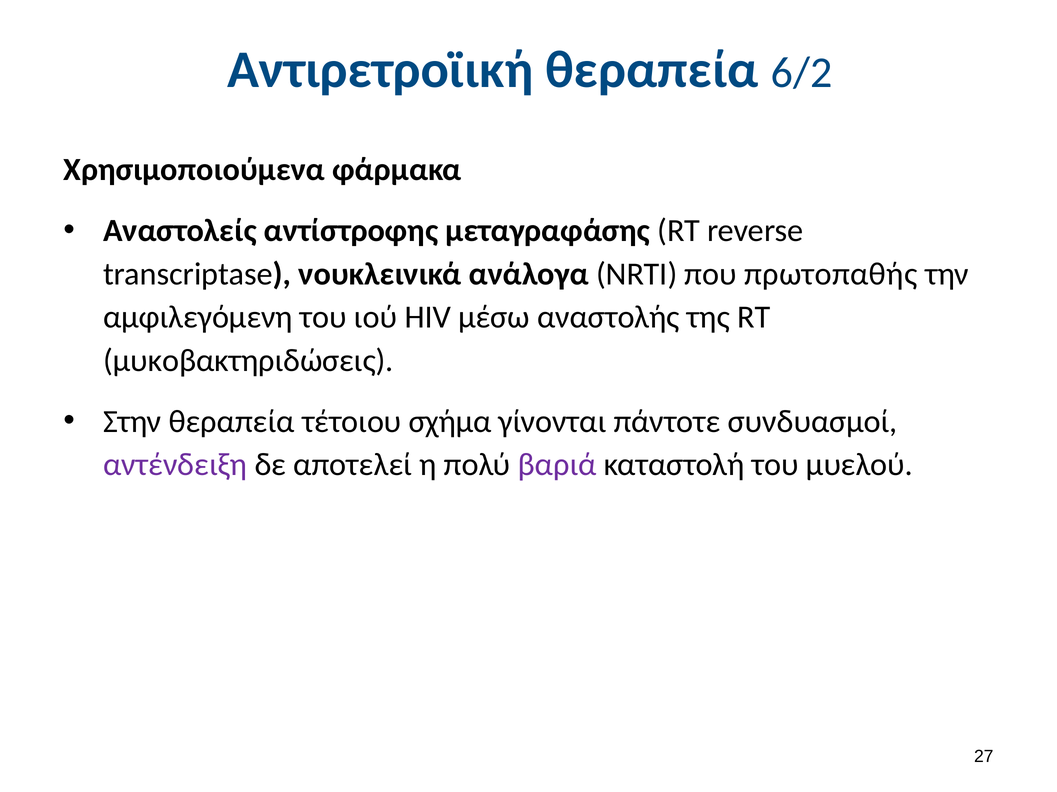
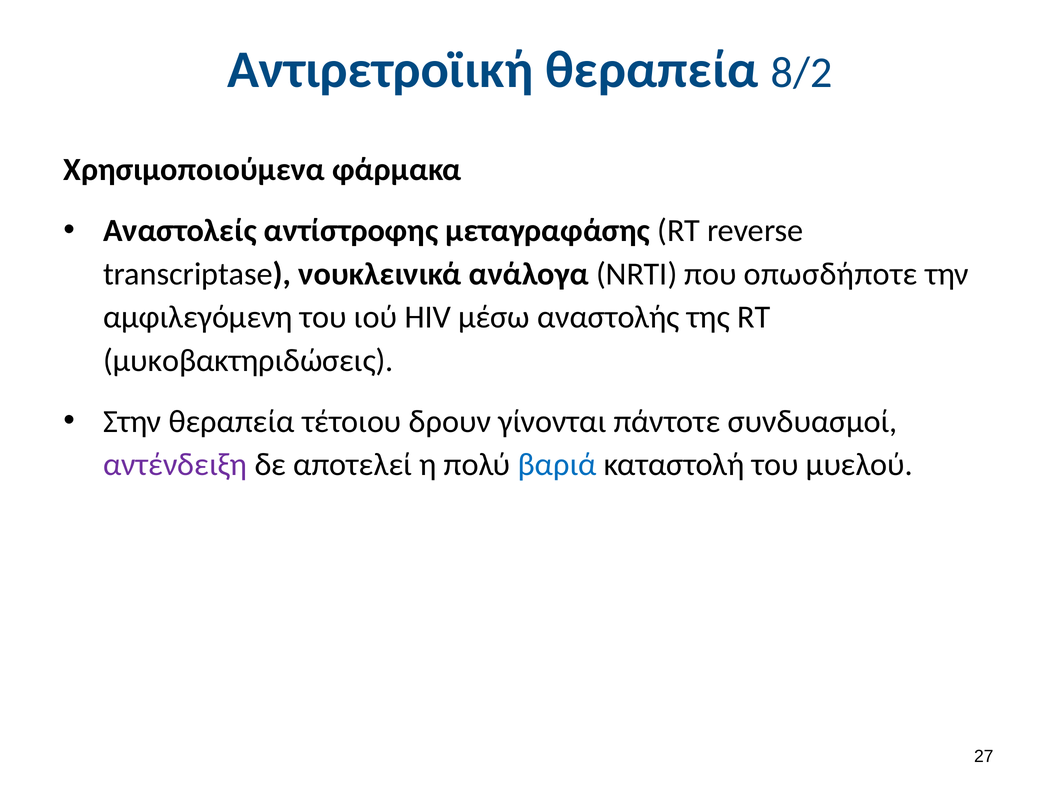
6/2: 6/2 -> 8/2
πρωτοπαθής: πρωτοπαθής -> οπωσδήποτε
σχήμα: σχήμα -> δρουν
βαριά colour: purple -> blue
